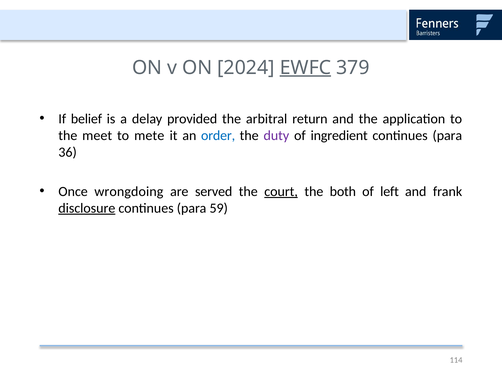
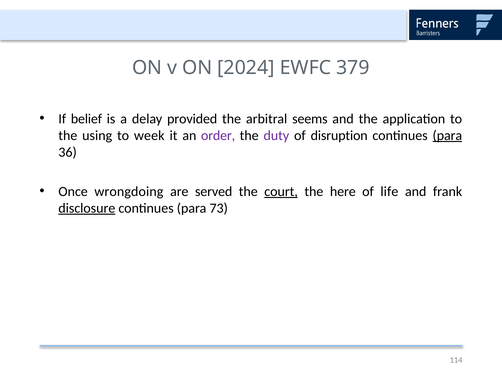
EWFC underline: present -> none
return: return -> seems
meet: meet -> using
mete: mete -> week
order colour: blue -> purple
ingredient: ingredient -> disruption
para at (447, 135) underline: none -> present
both: both -> here
left: left -> life
59: 59 -> 73
